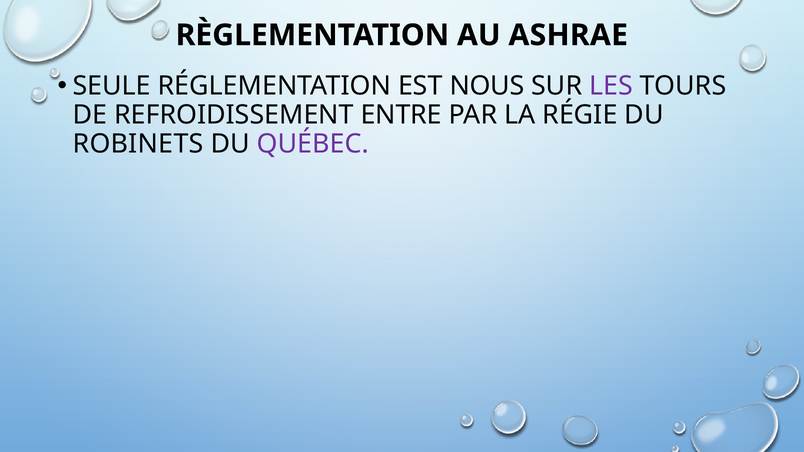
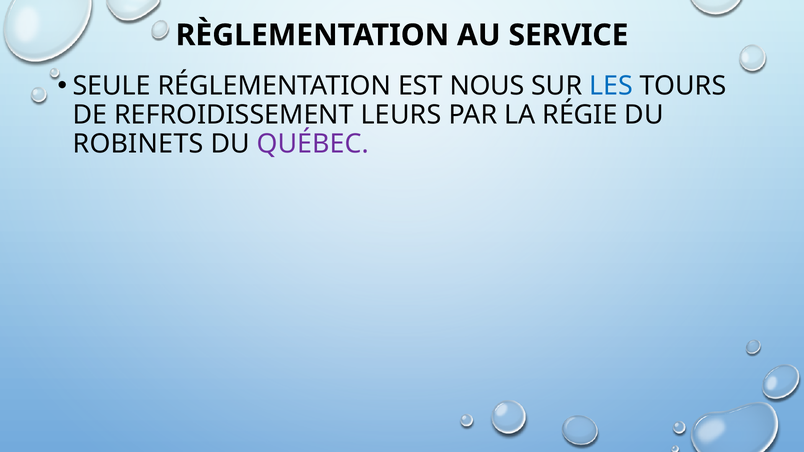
ASHRAE: ASHRAE -> SERVICE
LES colour: purple -> blue
ENTRE: ENTRE -> LEURS
